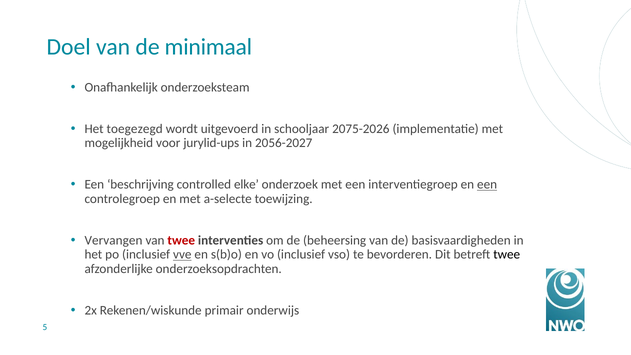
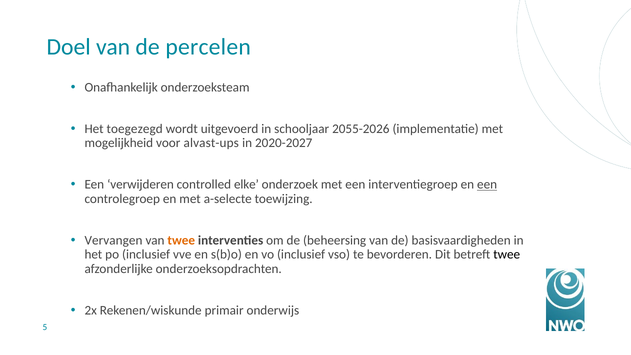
minimaal: minimaal -> percelen
2075-2026: 2075-2026 -> 2055-2026
jurylid-ups: jurylid-ups -> alvast-ups
2056-2027: 2056-2027 -> 2020-2027
beschrijving: beschrijving -> verwijderen
twee at (181, 240) colour: red -> orange
vve underline: present -> none
